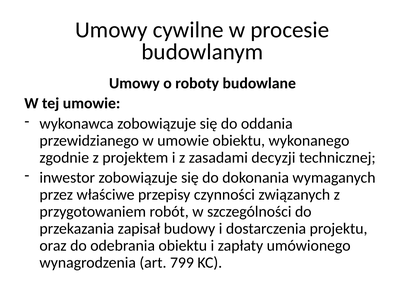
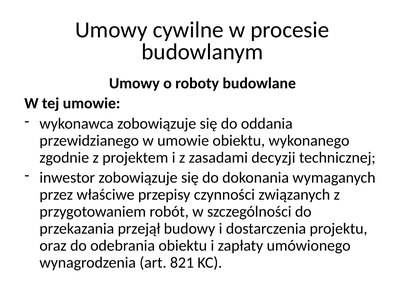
zapisał: zapisał -> przejął
799: 799 -> 821
